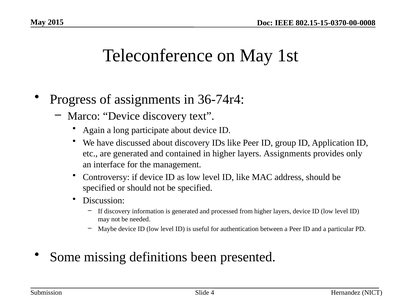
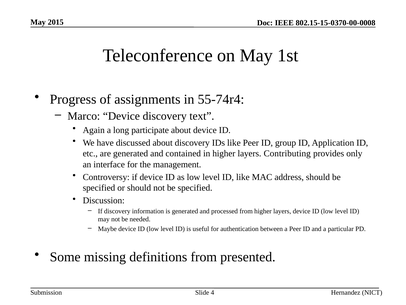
36-74r4: 36-74r4 -> 55-74r4
layers Assignments: Assignments -> Contributing
definitions been: been -> from
